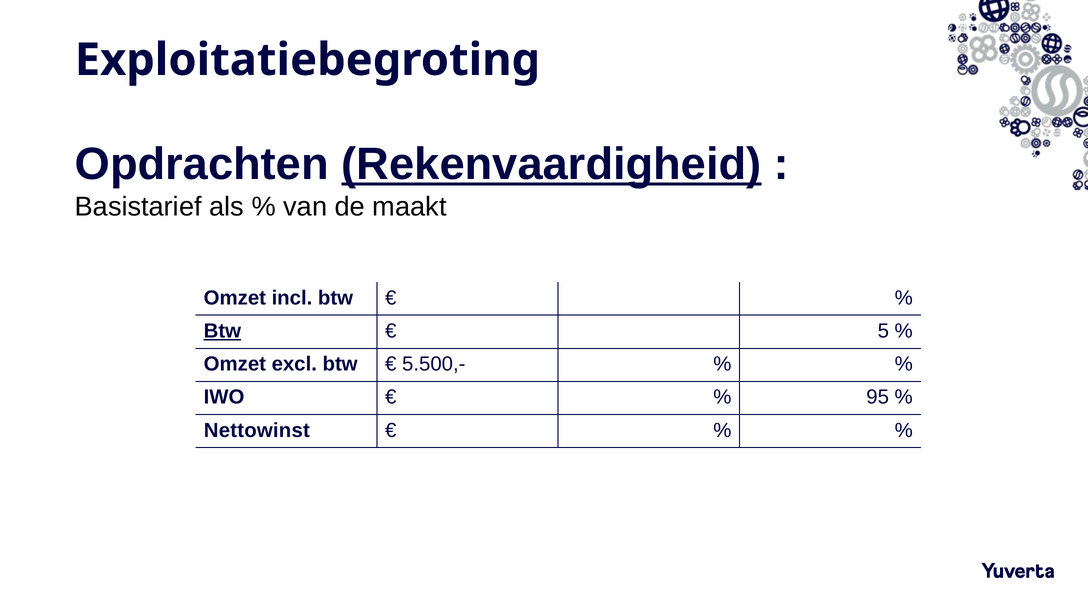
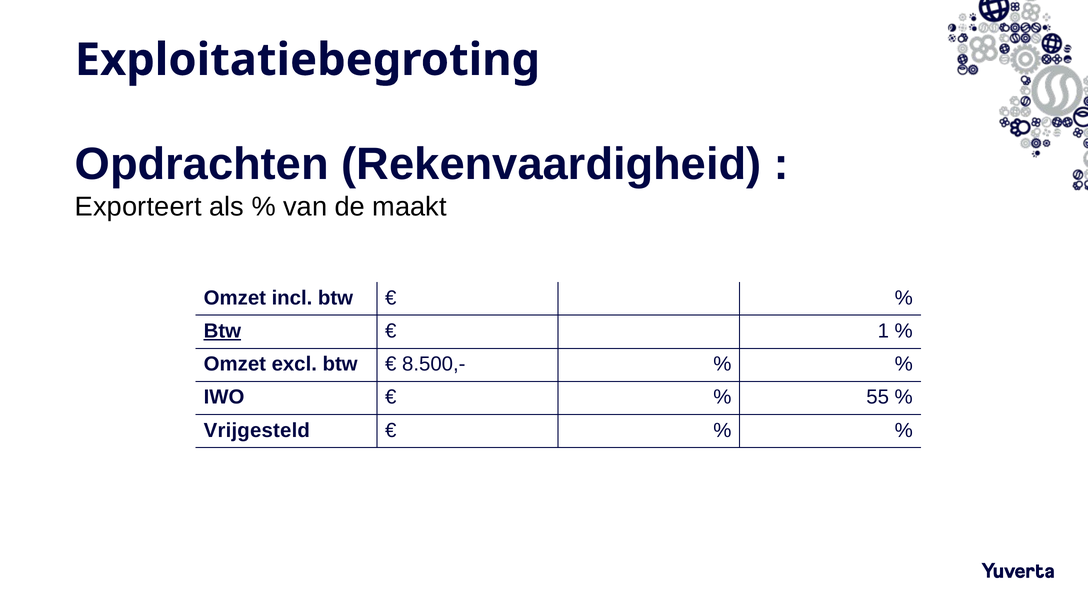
Rekenvaardigheid underline: present -> none
Basistarief: Basistarief -> Exporteert
5: 5 -> 1
5.500,-: 5.500,- -> 8.500,-
95: 95 -> 55
Nettowinst: Nettowinst -> Vrijgesteld
